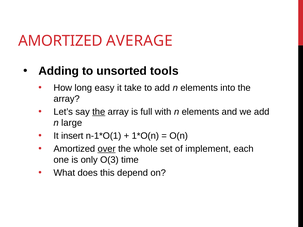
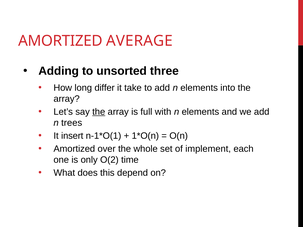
tools: tools -> three
easy: easy -> differ
large: large -> trees
over underline: present -> none
O(3: O(3 -> O(2
